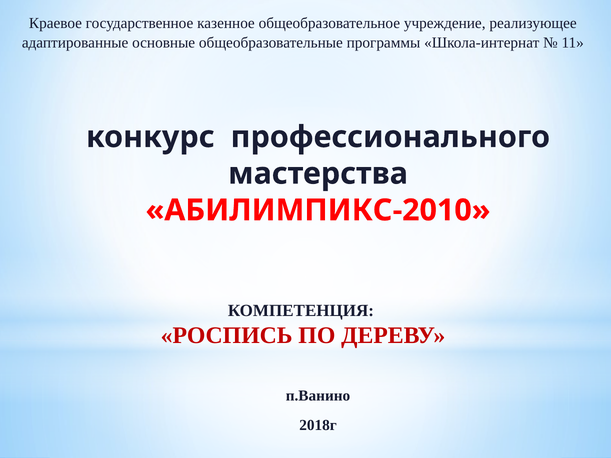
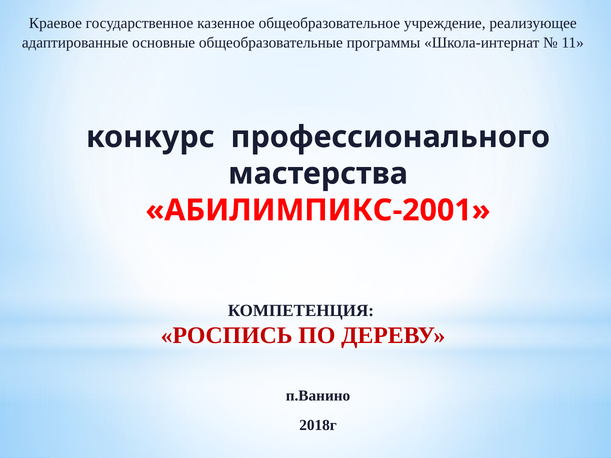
АБИЛИМПИКС-2010: АБИЛИМПИКС-2010 -> АБИЛИМПИКС-2001
